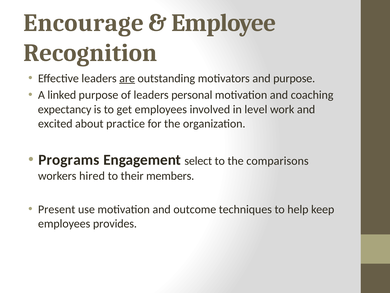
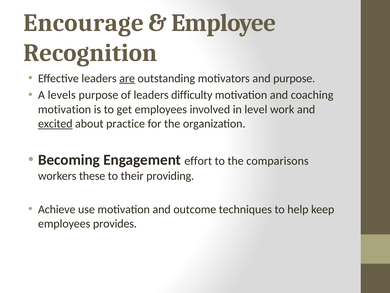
linked: linked -> levels
personal: personal -> difficulty
expectancy at (65, 109): expectancy -> motivation
excited underline: none -> present
Programs: Programs -> Becoming
select: select -> effort
hired: hired -> these
members: members -> providing
Present: Present -> Achieve
